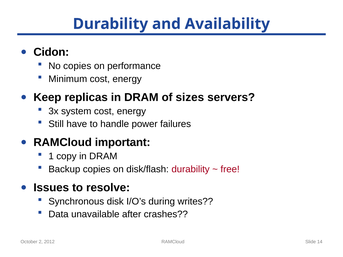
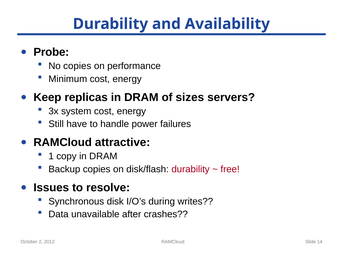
Cidon: Cidon -> Probe
important: important -> attractive
